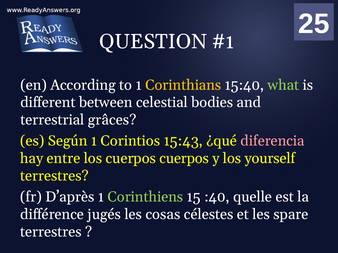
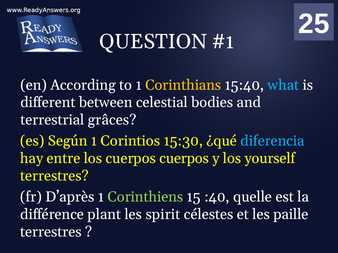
what colour: light green -> light blue
15:43: 15:43 -> 15:30
diferencia colour: pink -> light blue
jugés: jugés -> plant
cosas: cosas -> spirit
spare: spare -> paille
